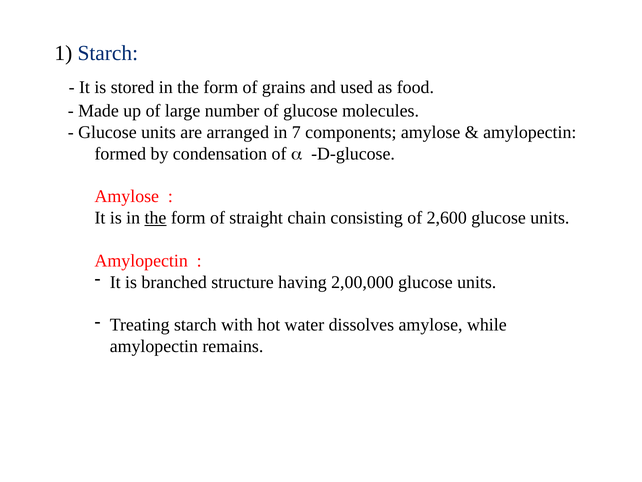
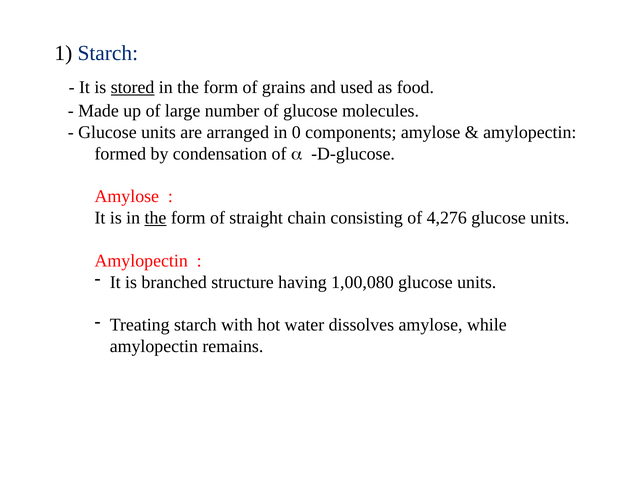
stored underline: none -> present
7: 7 -> 0
2,600: 2,600 -> 4,276
2,00,000: 2,00,000 -> 1,00,080
